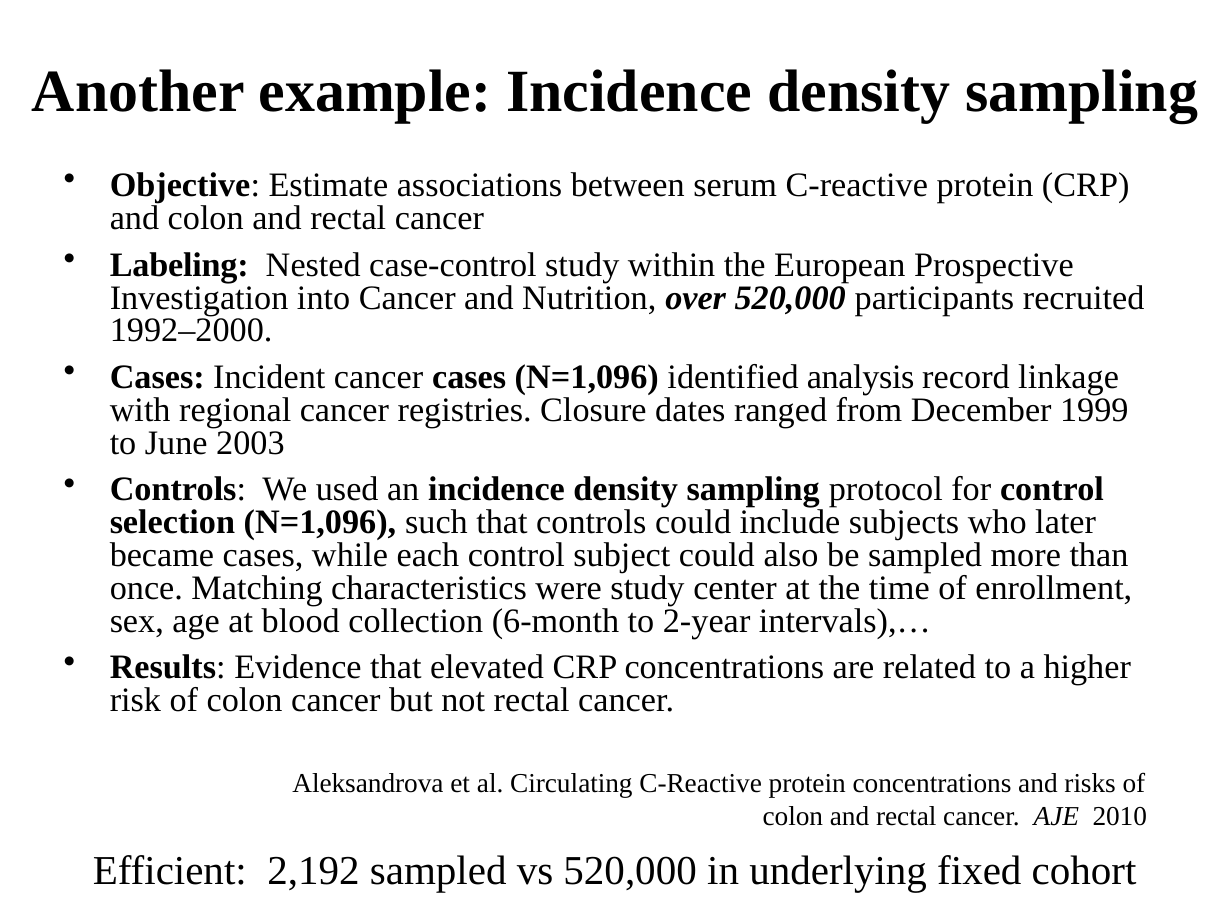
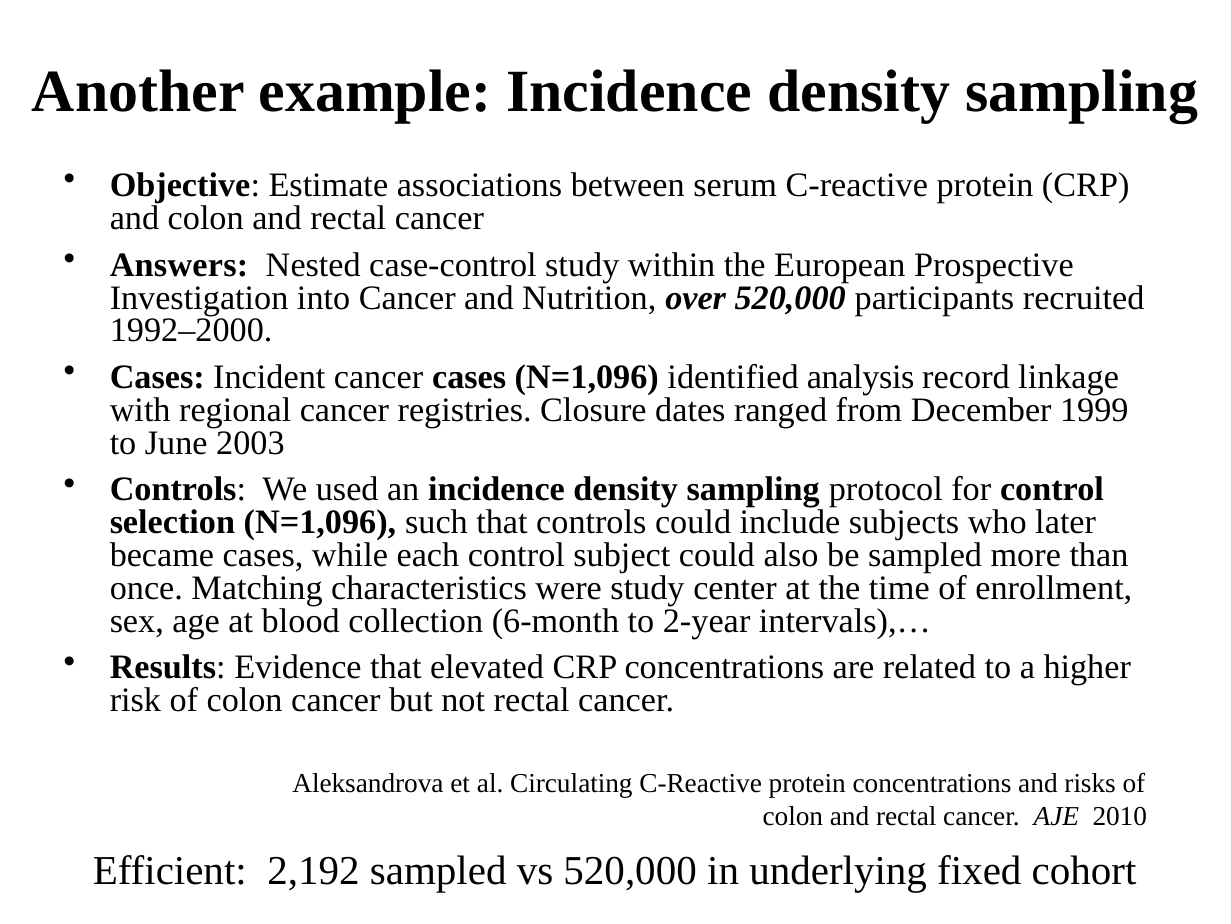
Labeling: Labeling -> Answers
